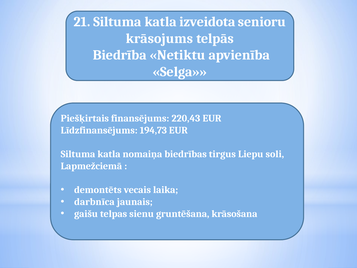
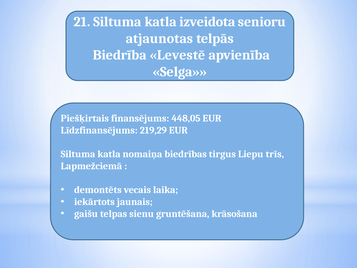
krāsojums: krāsojums -> atjaunotas
Netiktu: Netiktu -> Levestē
220,43: 220,43 -> 448,05
194,73: 194,73 -> 219,29
soli: soli -> trīs
darbnīca: darbnīca -> iekārtots
